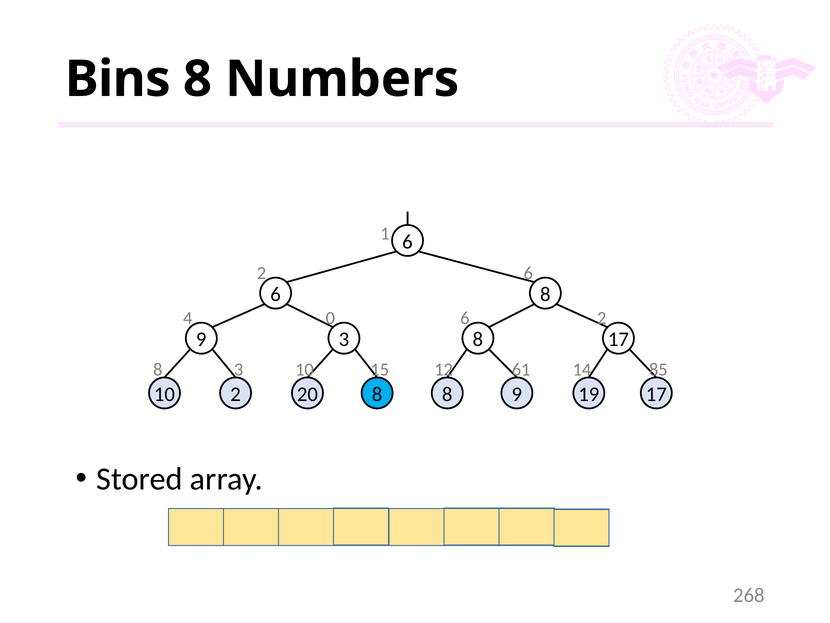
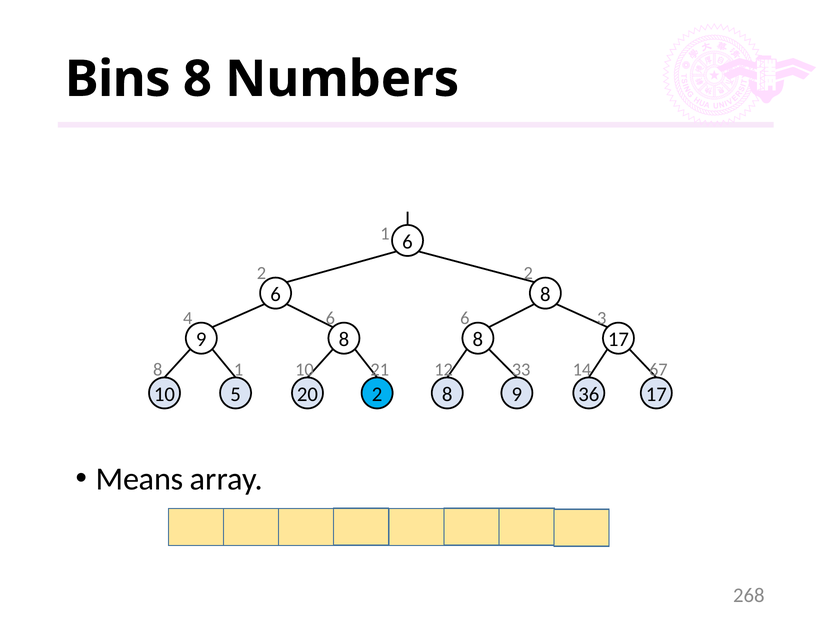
2 6: 6 -> 2
4 0: 0 -> 6
6 2: 2 -> 3
9 3: 3 -> 8
8 3: 3 -> 1
15: 15 -> 21
61: 61 -> 33
85: 85 -> 67
10 2: 2 -> 5
20 8: 8 -> 2
19: 19 -> 36
Stored: Stored -> Means
